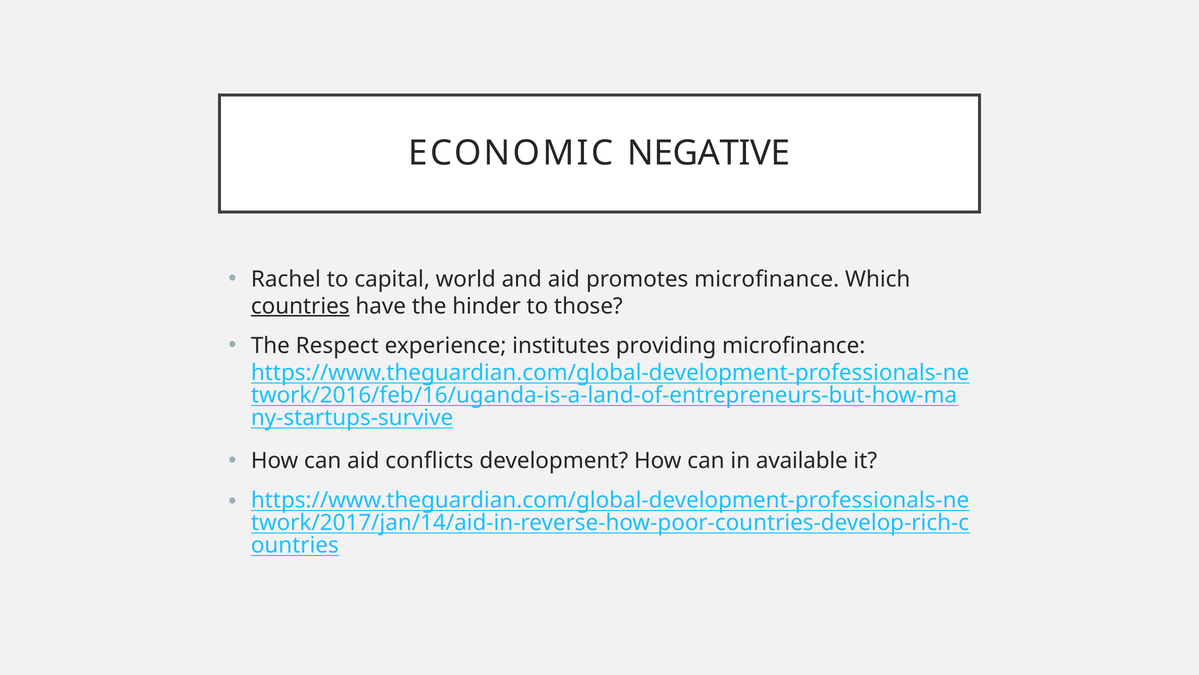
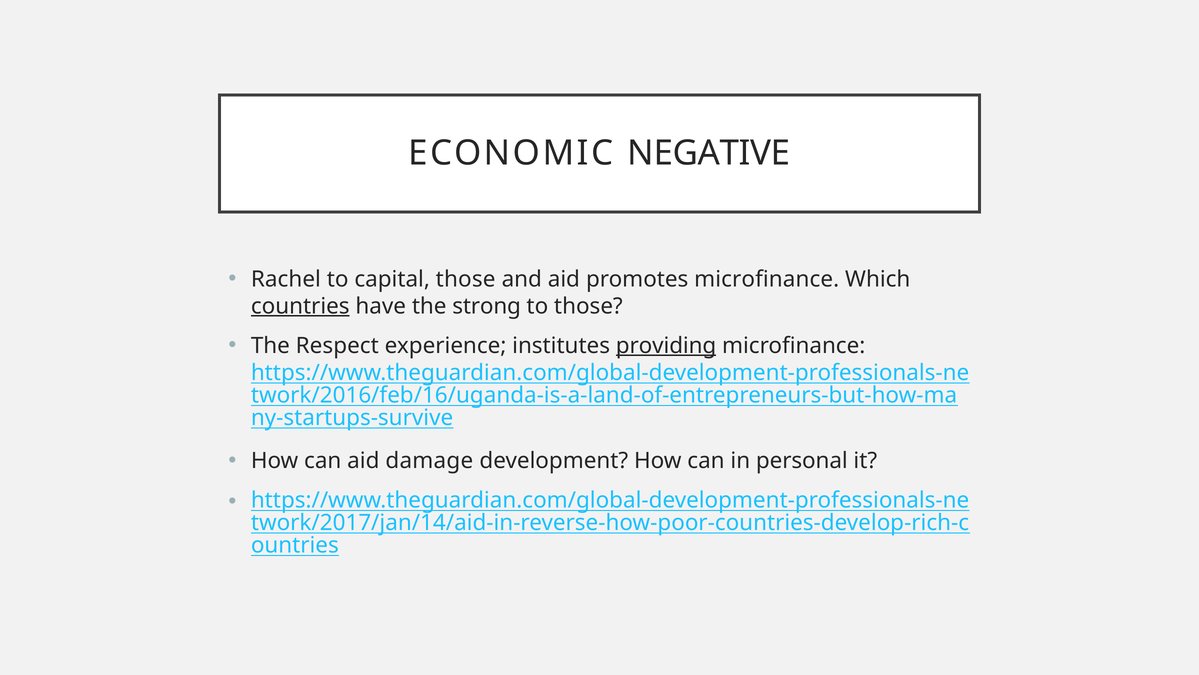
capital world: world -> those
hinder: hinder -> strong
providing underline: none -> present
conflicts: conflicts -> damage
available: available -> personal
